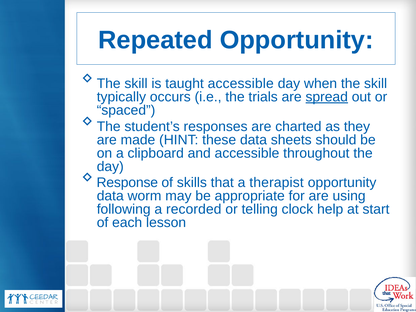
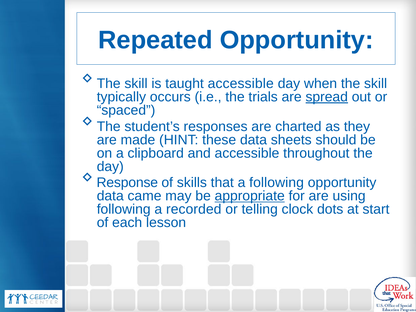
a therapist: therapist -> following
worm: worm -> came
appropriate underline: none -> present
help: help -> dots
